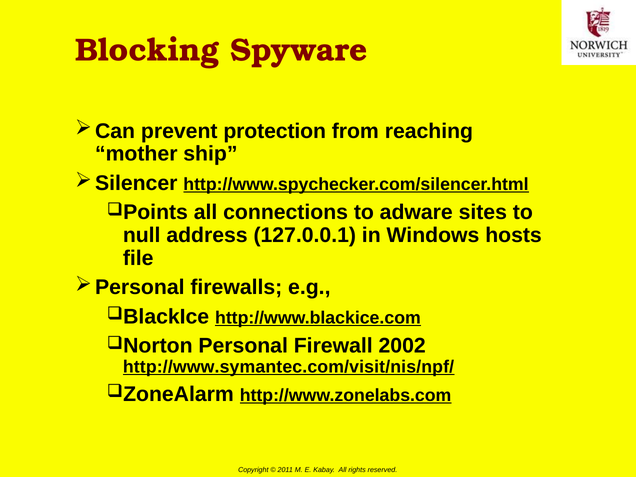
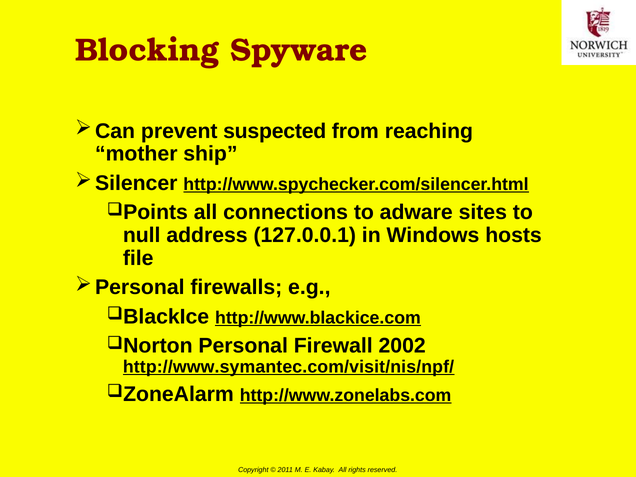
protection: protection -> suspected
